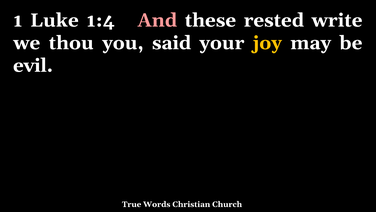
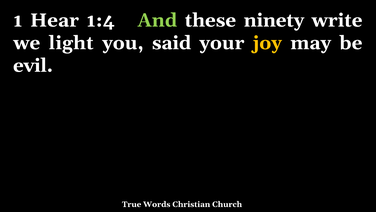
Luke: Luke -> Hear
And colour: pink -> light green
rested: rested -> ninety
thou: thou -> light
